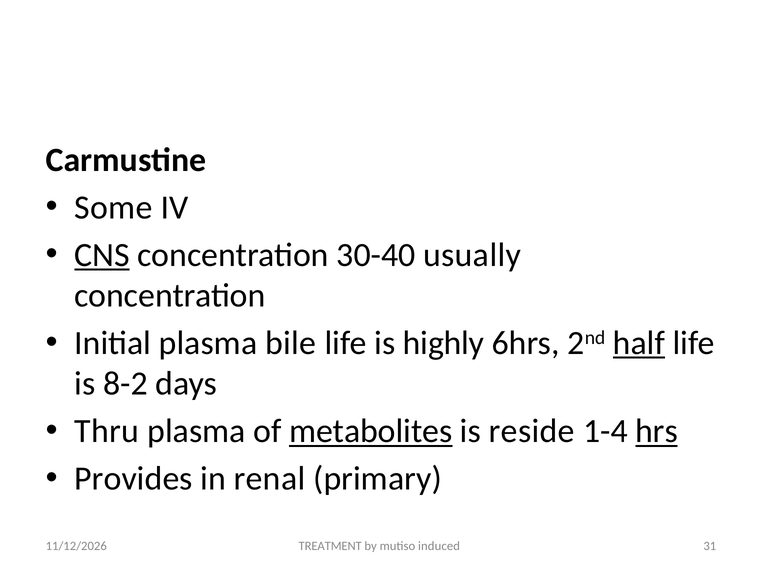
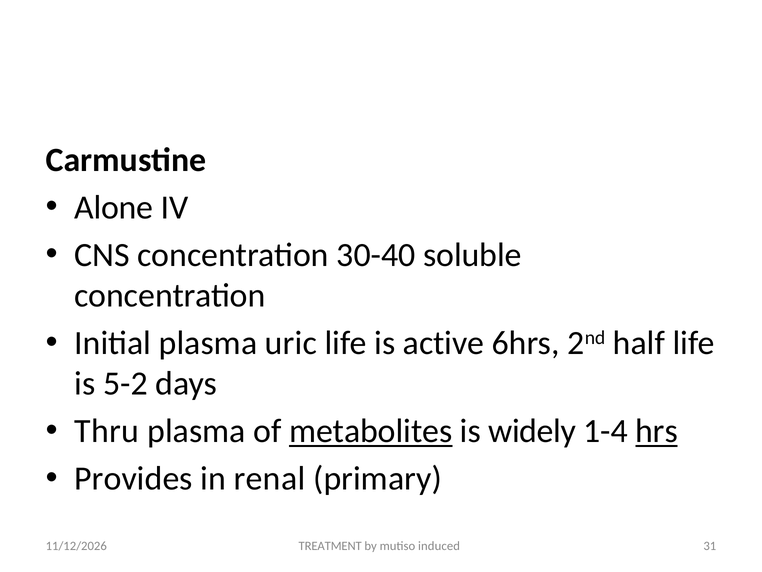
Some: Some -> Alone
CNS underline: present -> none
usually: usually -> soluble
bile: bile -> uric
highly: highly -> active
half underline: present -> none
8-2: 8-2 -> 5-2
reside: reside -> widely
